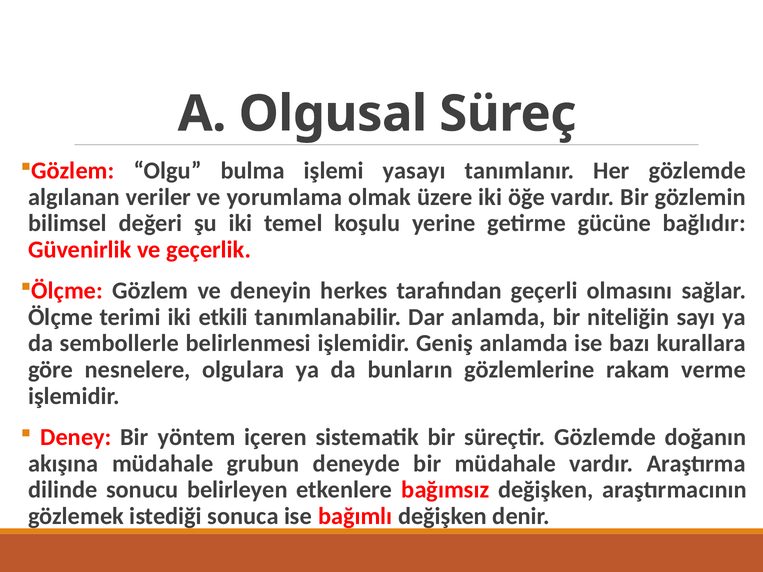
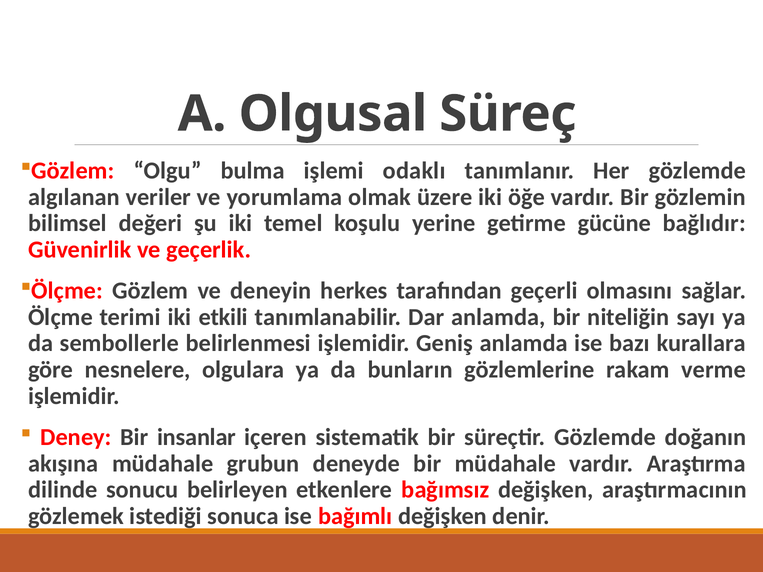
yasayı: yasayı -> odaklı
yöntem: yöntem -> insanlar
